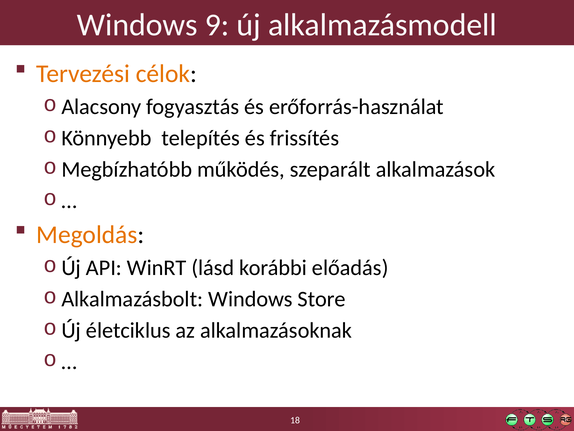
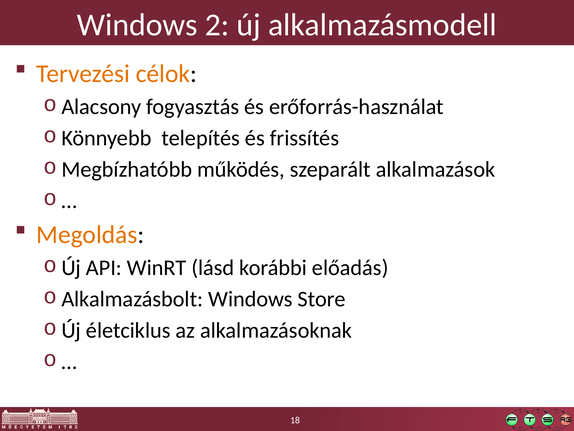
9: 9 -> 2
